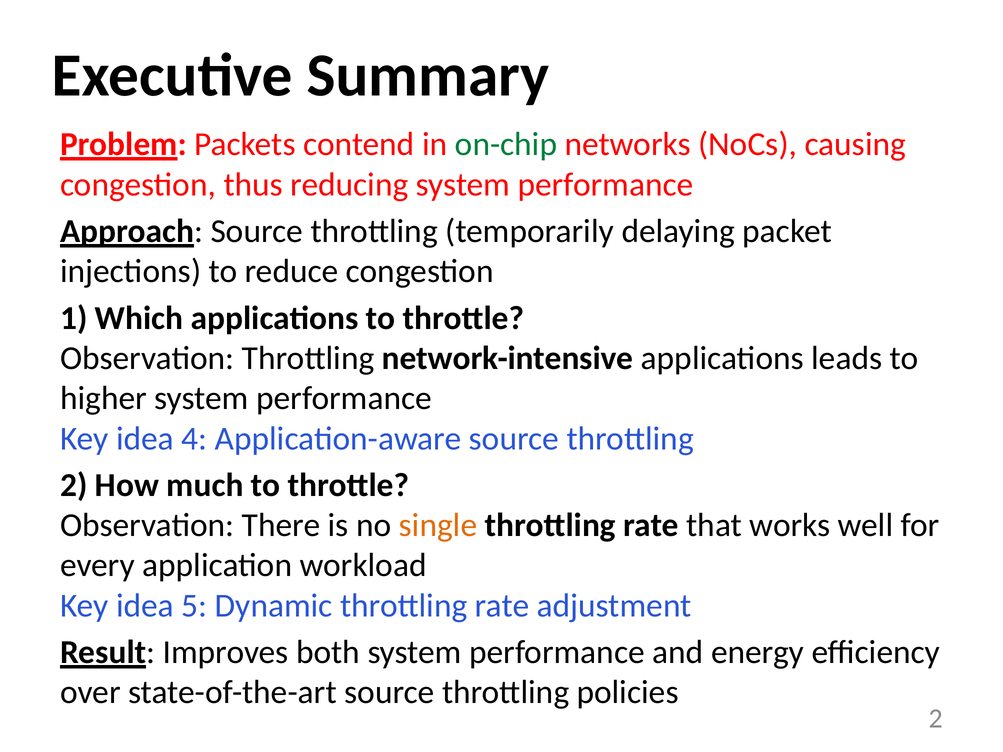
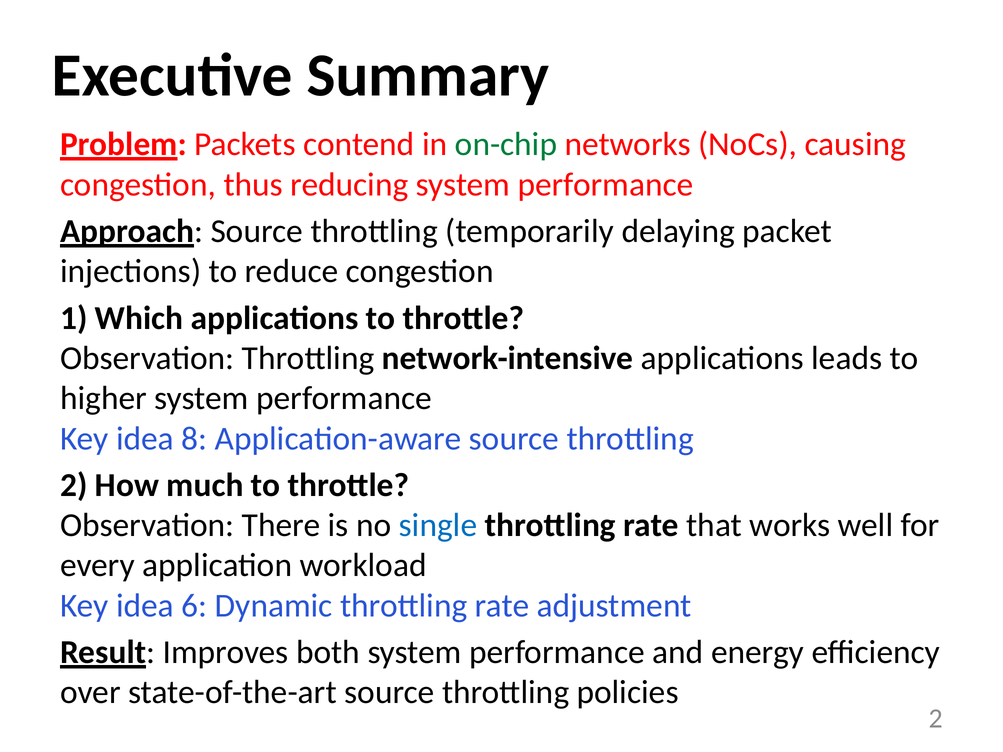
4: 4 -> 8
single colour: orange -> blue
5: 5 -> 6
